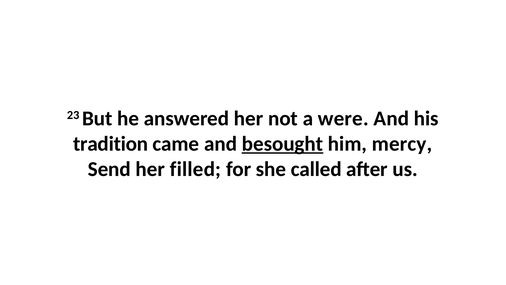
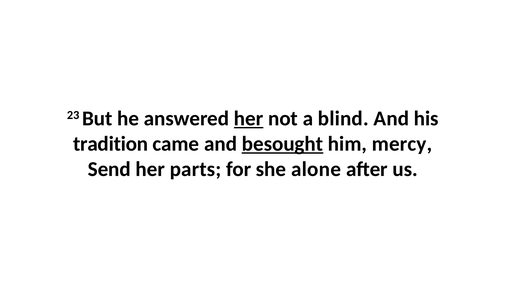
her at (249, 118) underline: none -> present
were: were -> blind
filled: filled -> parts
called: called -> alone
